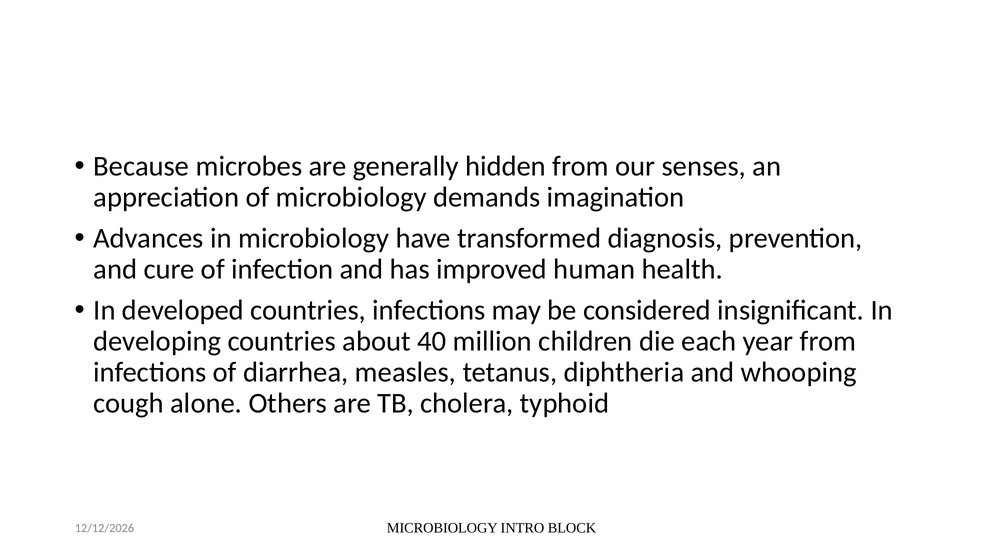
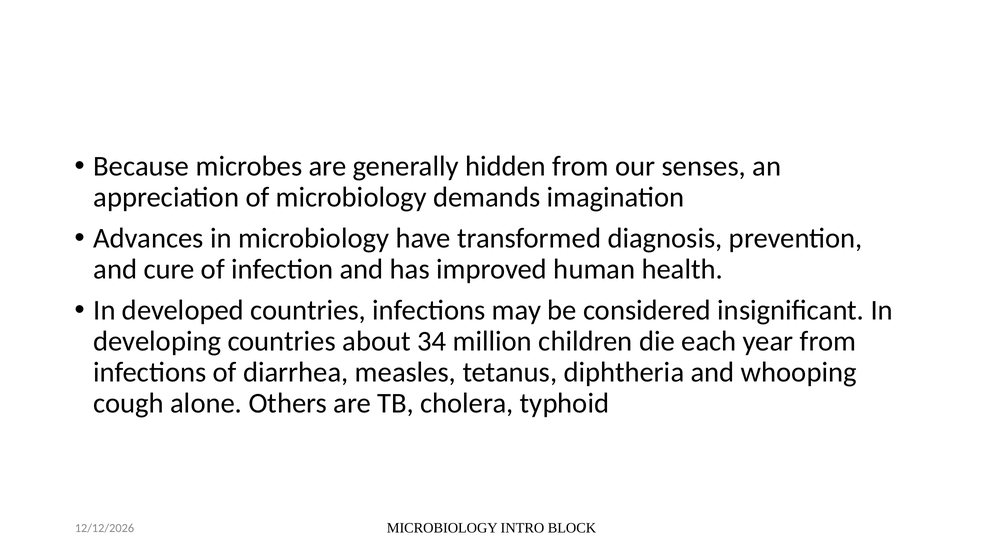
40: 40 -> 34
